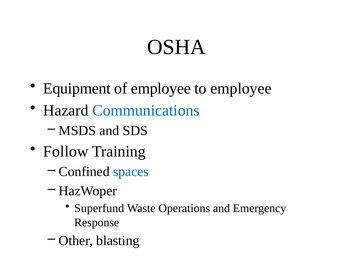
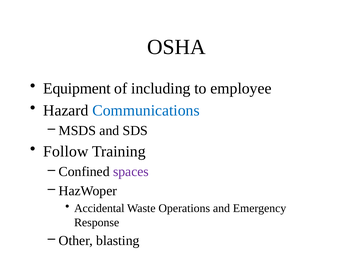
of employee: employee -> including
spaces colour: blue -> purple
Superfund: Superfund -> Accidental
